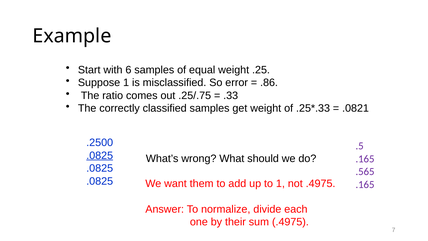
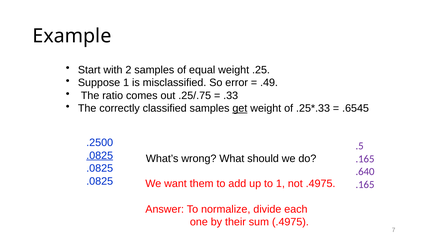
6: 6 -> 2
.86: .86 -> .49
get underline: none -> present
.0821: .0821 -> .6545
.565: .565 -> .640
